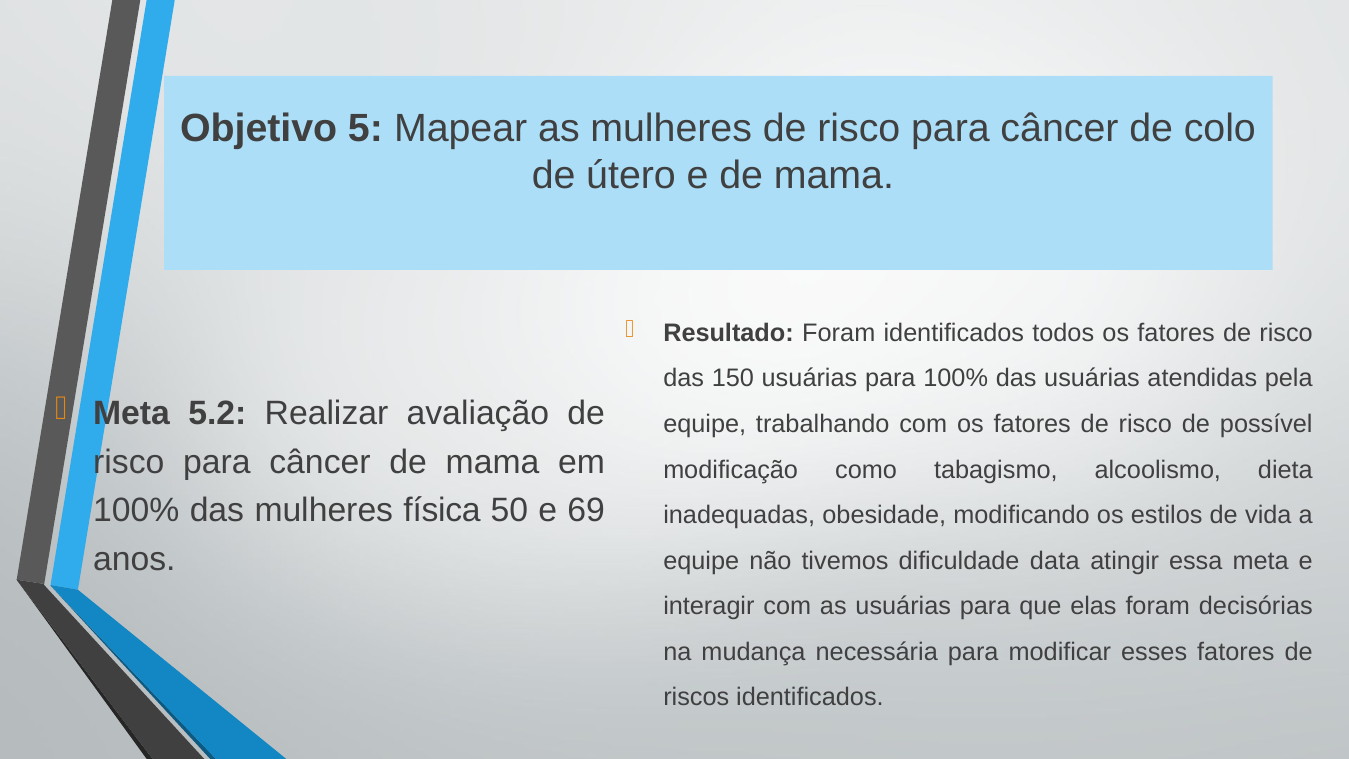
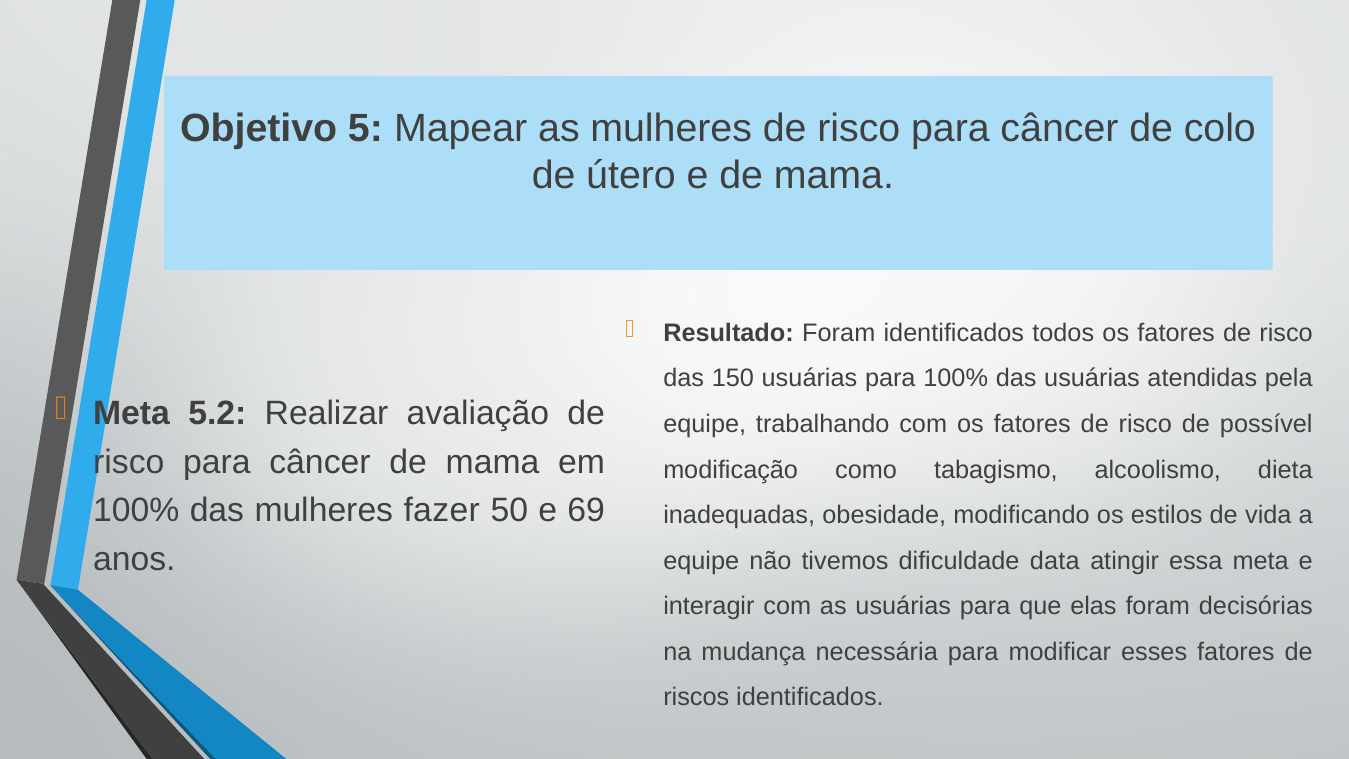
física: física -> fazer
